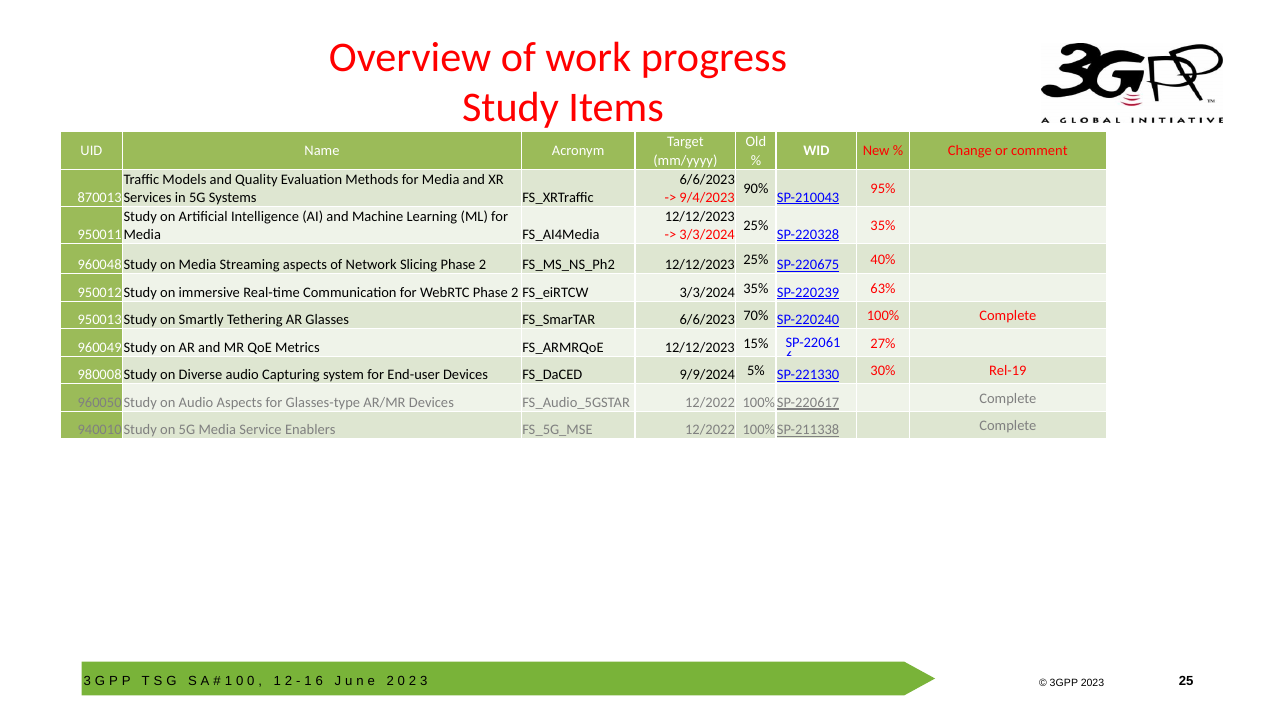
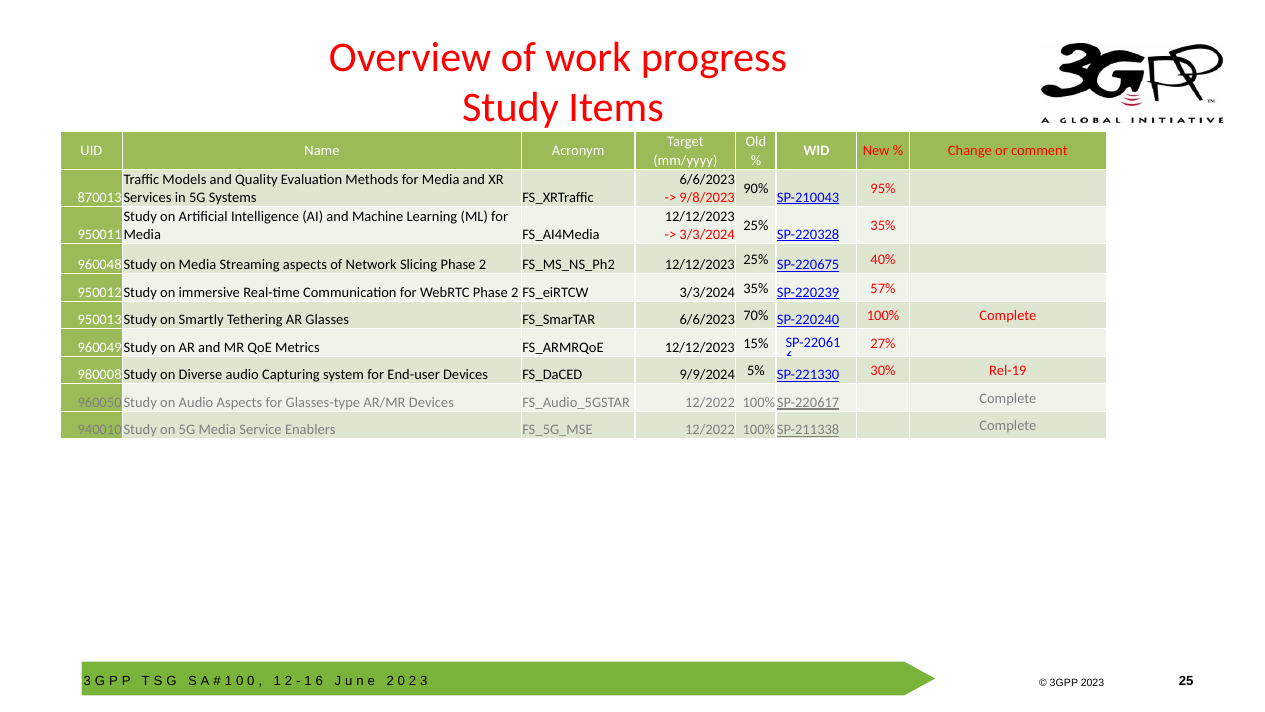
9/4/2023: 9/4/2023 -> 9/8/2023
63%: 63% -> 57%
